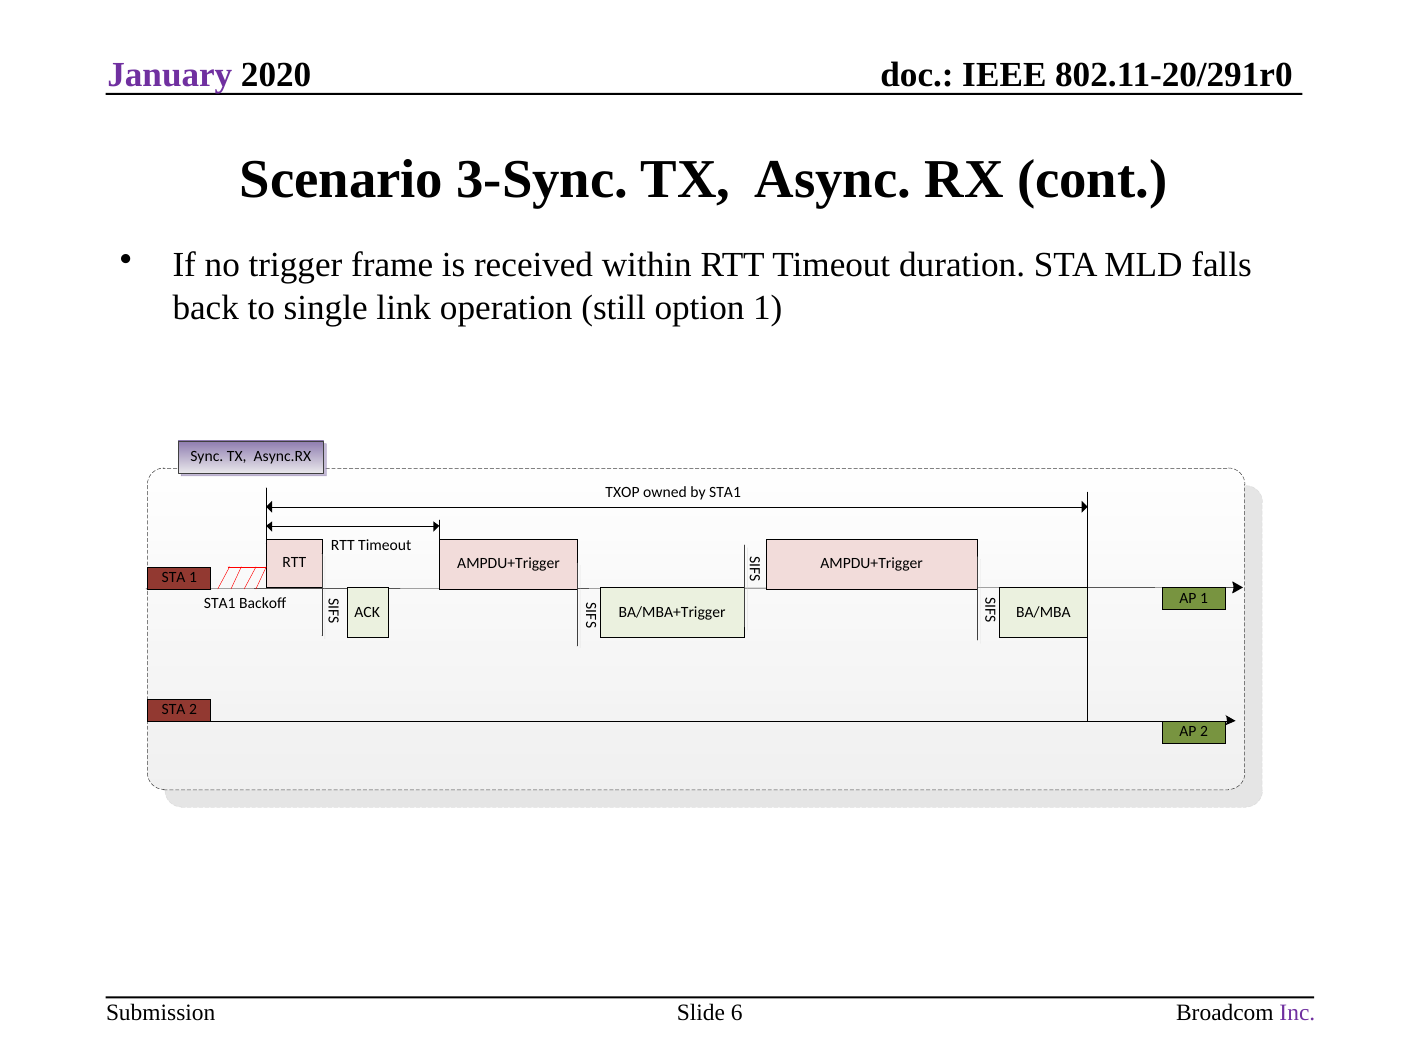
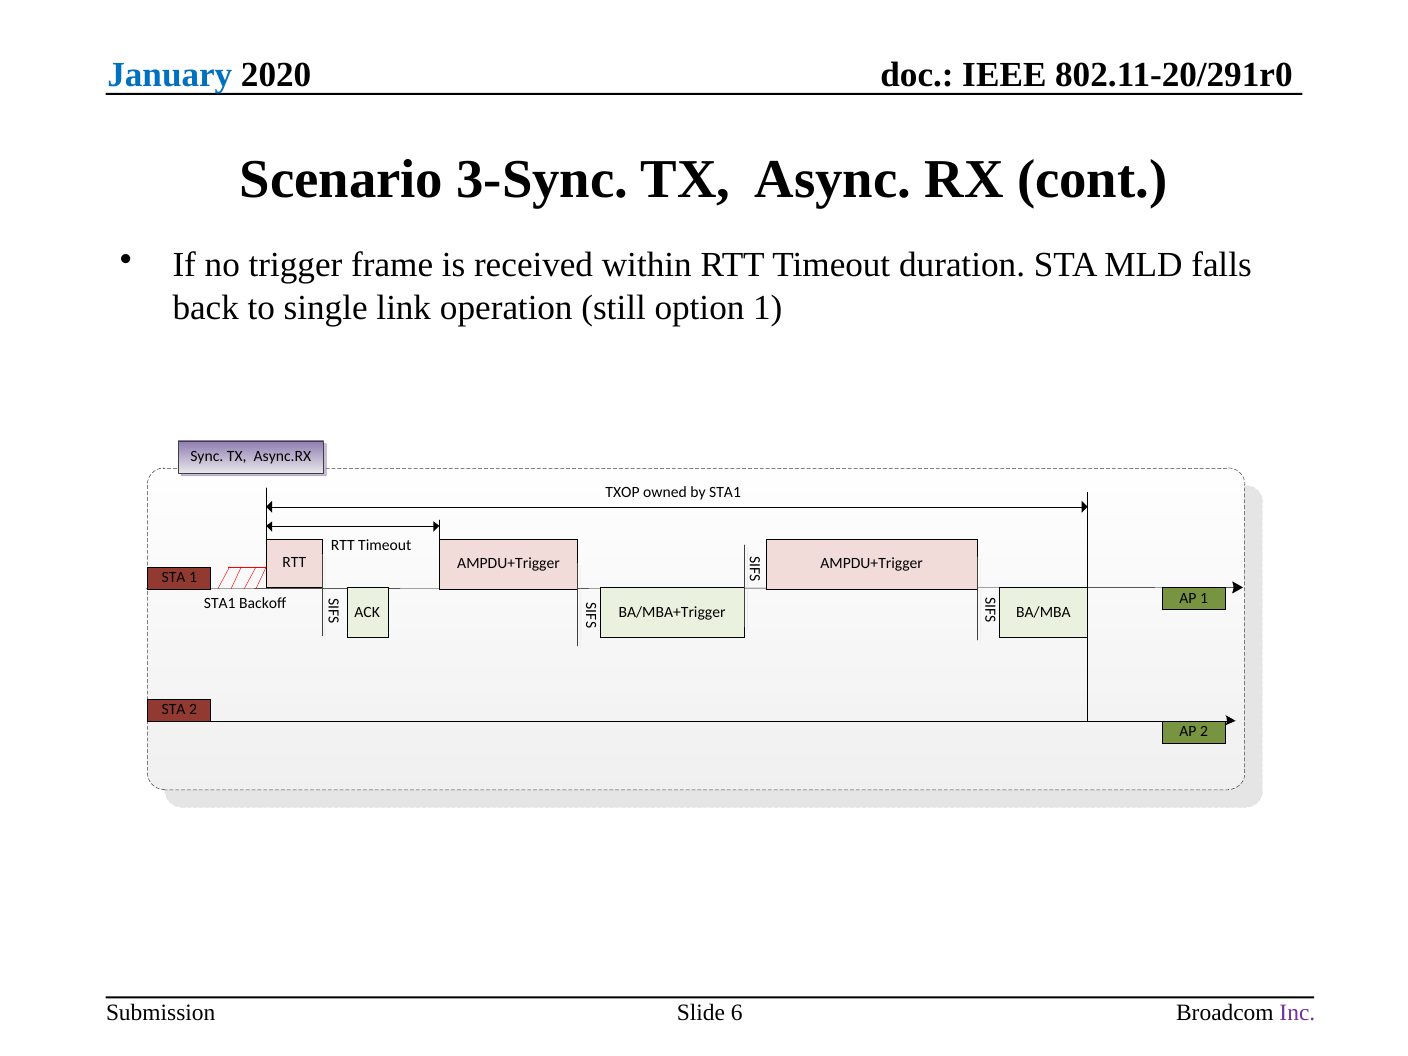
January colour: purple -> blue
